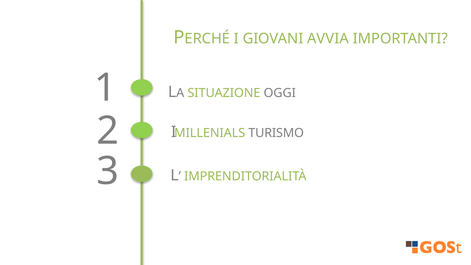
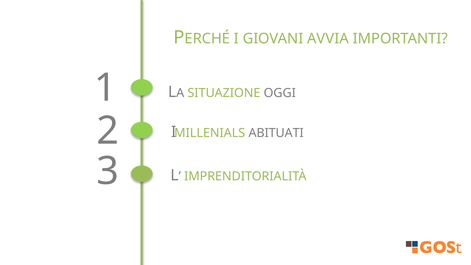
TURISMO: TURISMO -> ABITUATI
